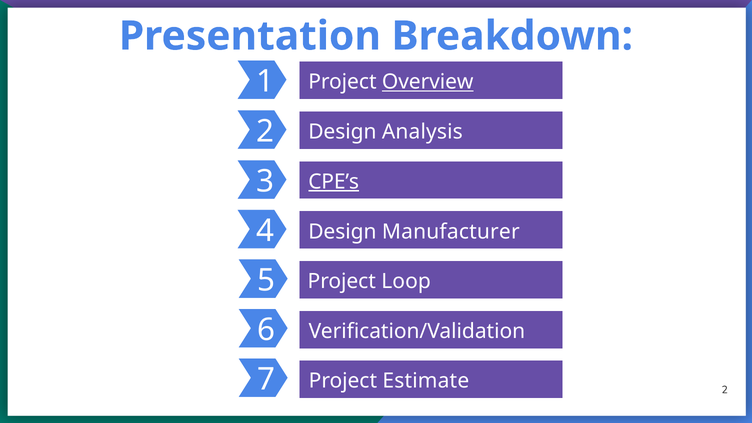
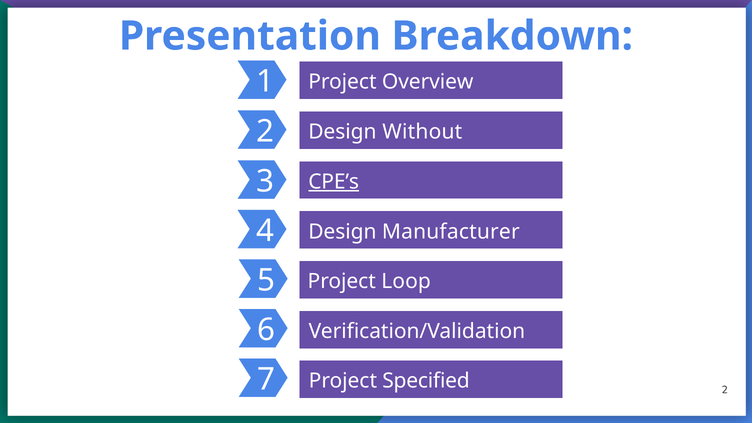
Overview underline: present -> none
Analysis: Analysis -> Without
Estimate: Estimate -> Specified
